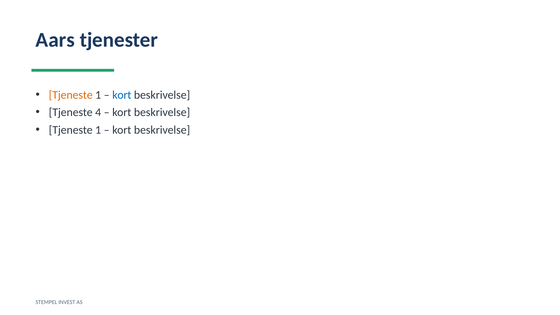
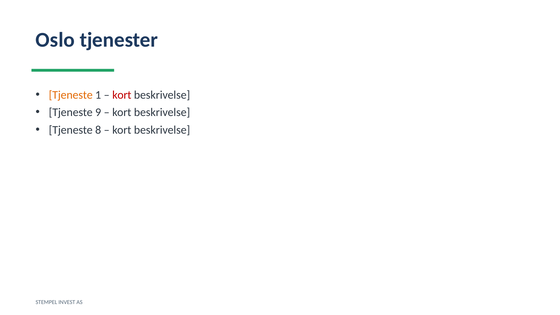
Aars: Aars -> Oslo
kort at (122, 95) colour: blue -> red
4: 4 -> 9
1 at (98, 130): 1 -> 8
